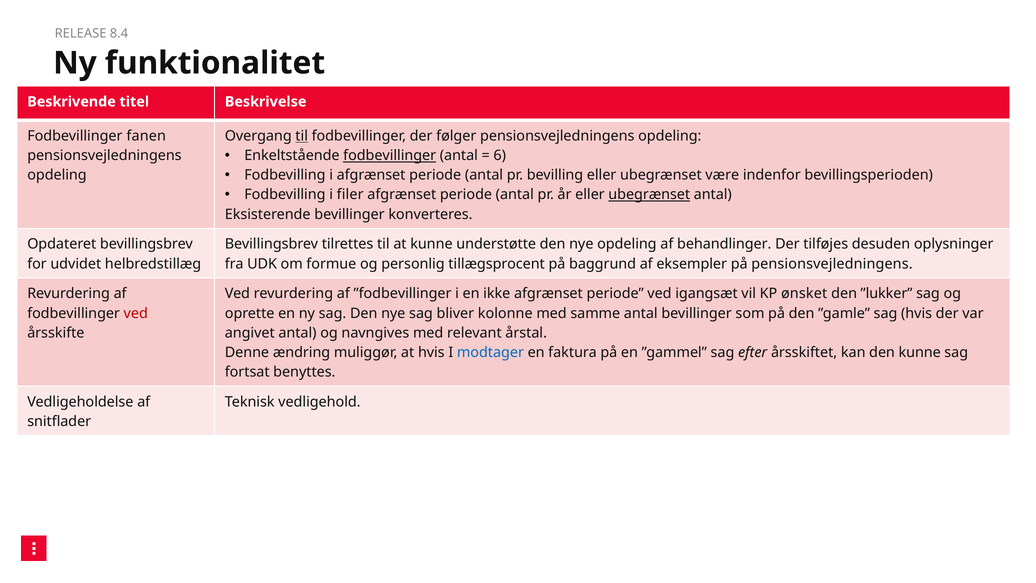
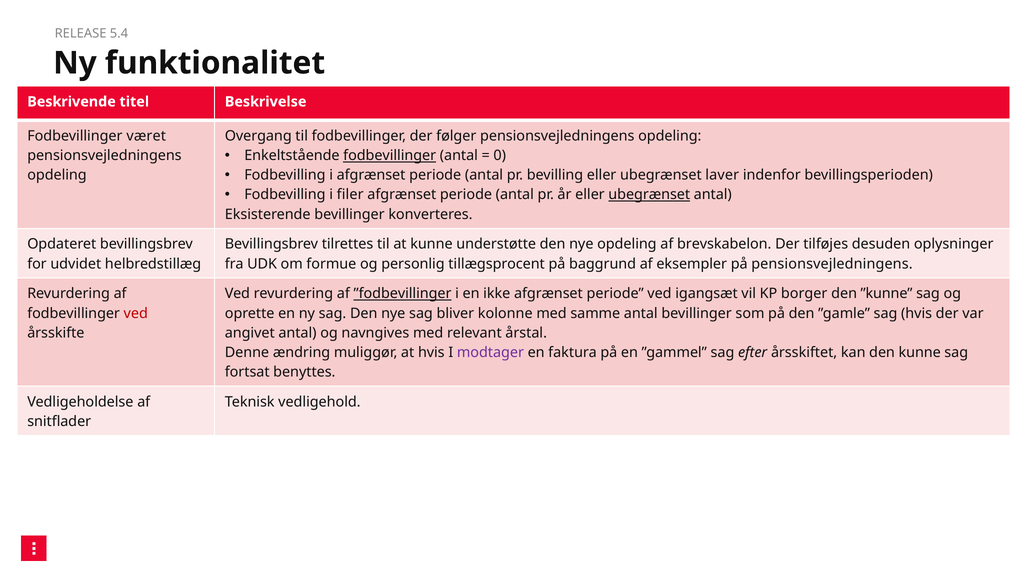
8.4: 8.4 -> 5.4
fanen: fanen -> været
til at (302, 136) underline: present -> none
6: 6 -> 0
være: være -> laver
behandlinger: behandlinger -> brevskabelon
”fodbevillinger underline: none -> present
ønsket: ønsket -> borger
”lukker: ”lukker -> ”kunne
modtager colour: blue -> purple
